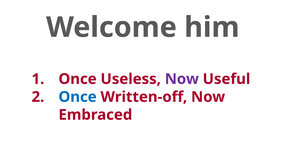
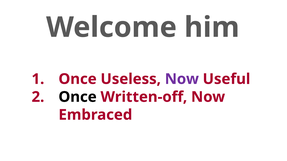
Once at (78, 97) colour: blue -> black
